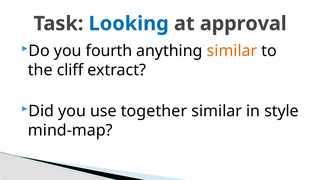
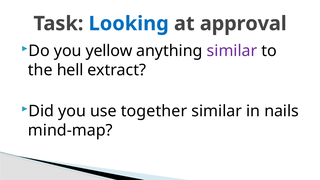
fourth: fourth -> yellow
similar at (232, 51) colour: orange -> purple
cliff: cliff -> hell
style: style -> nails
